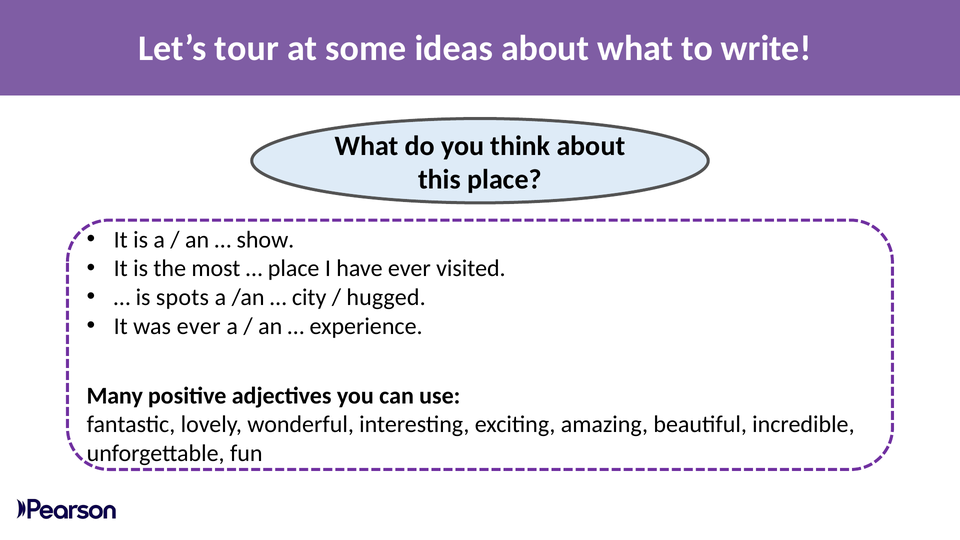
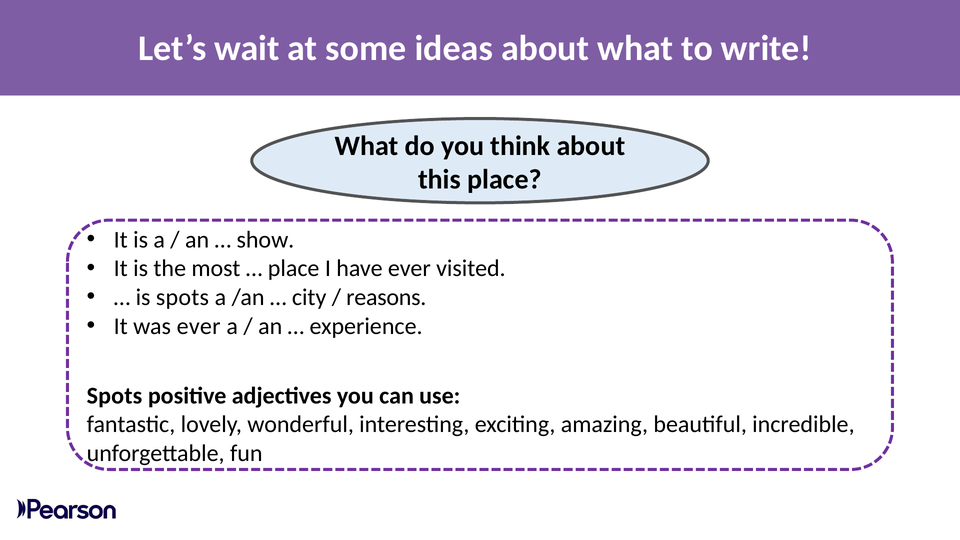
tour: tour -> wait
hugged: hugged -> reasons
Many at (115, 396): Many -> Spots
